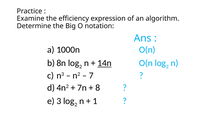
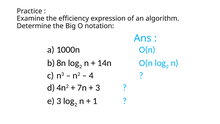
14n underline: present -> none
7: 7 -> 4
8: 8 -> 3
